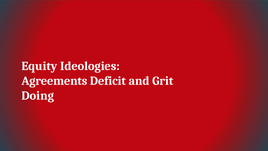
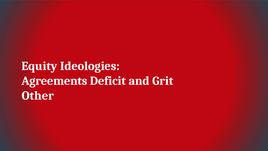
Doing: Doing -> Other
